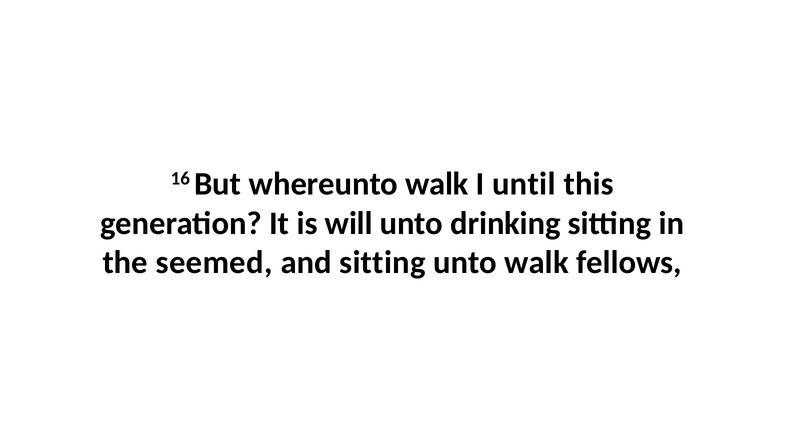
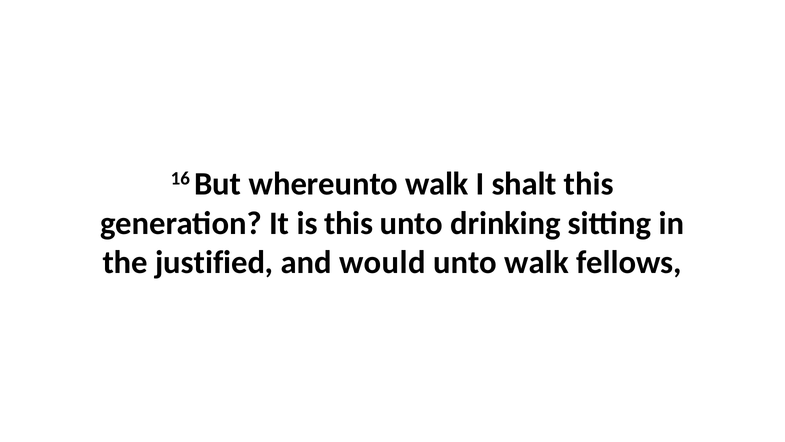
until: until -> shalt
is will: will -> this
seemed: seemed -> justified
and sitting: sitting -> would
